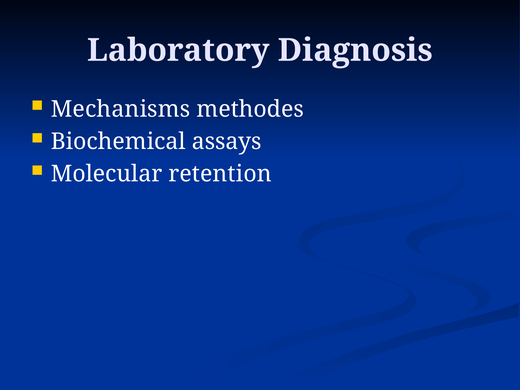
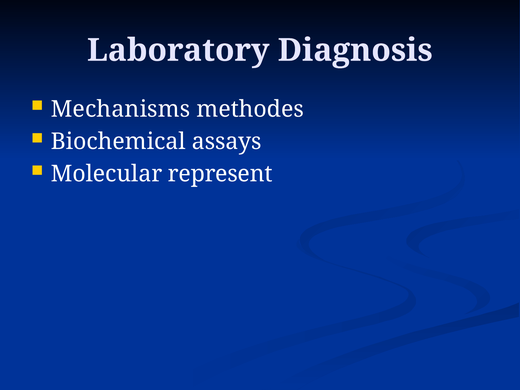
retention: retention -> represent
